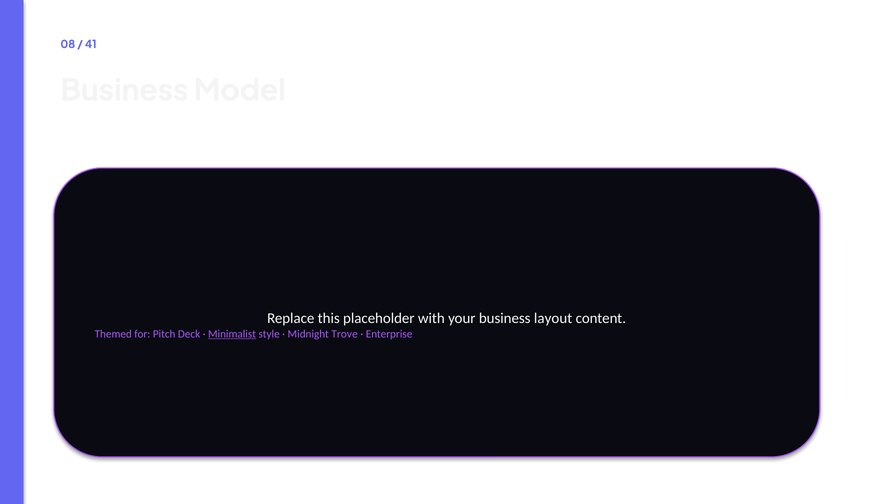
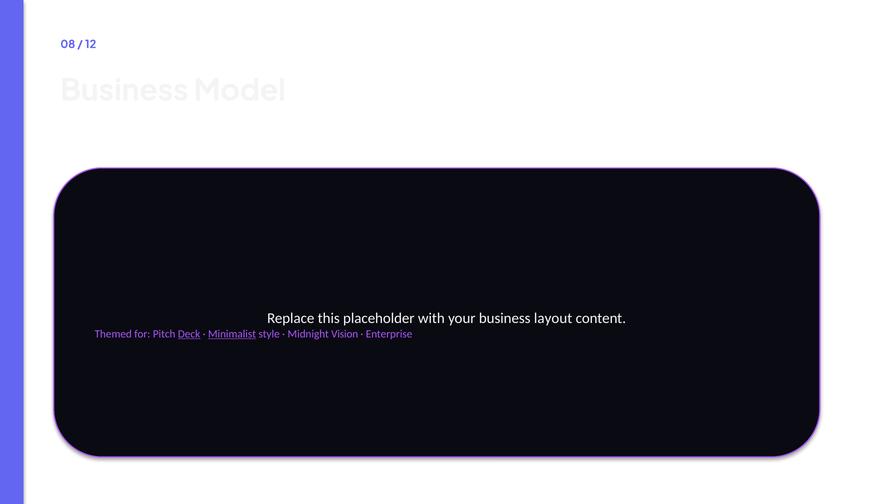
41: 41 -> 12
Deck underline: none -> present
Trove: Trove -> Vision
